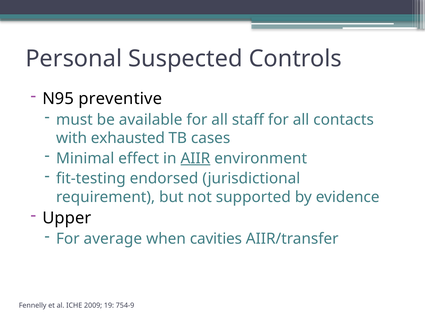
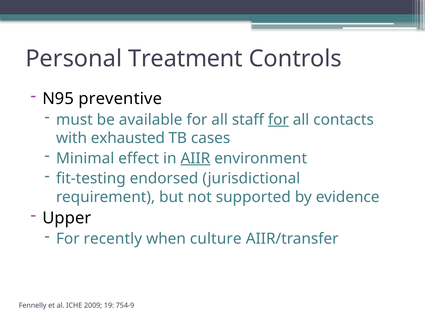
Suspected: Suspected -> Treatment
for at (278, 120) underline: none -> present
average: average -> recently
cavities: cavities -> culture
